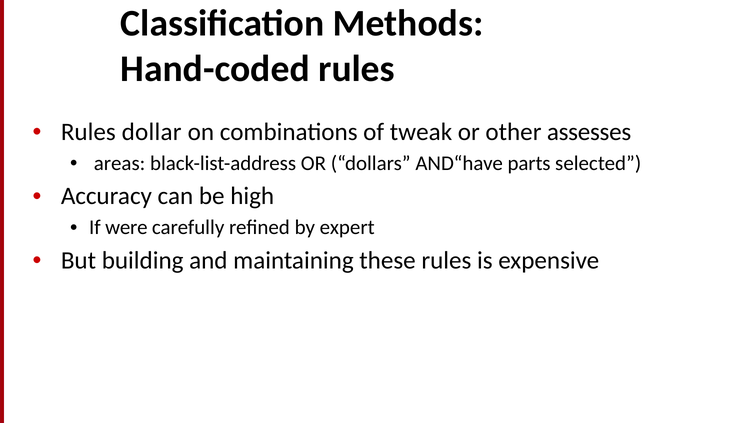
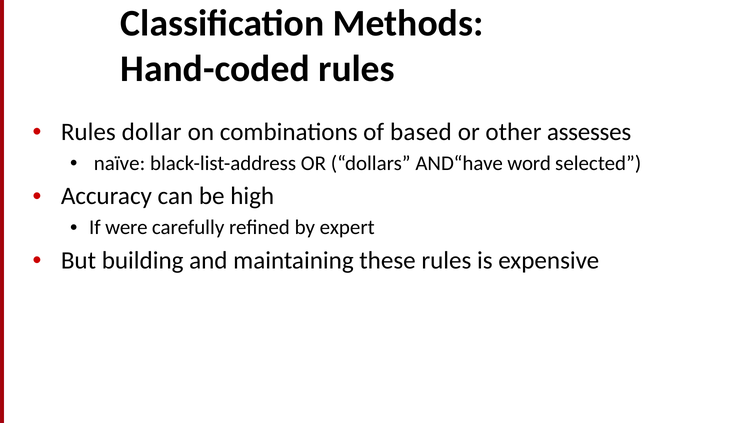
tweak: tweak -> based
areas: areas -> naïve
parts: parts -> word
